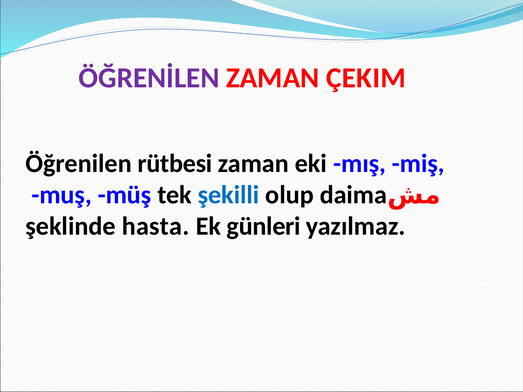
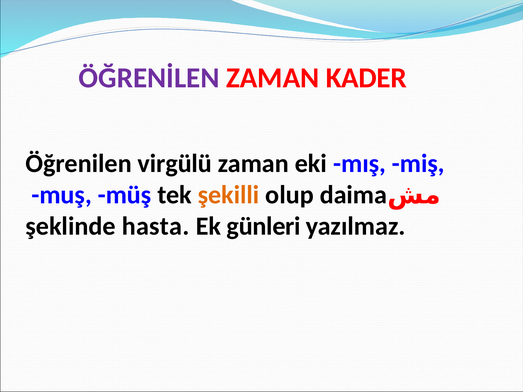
ÇEKIM: ÇEKIM -> KADER
rütbesi: rütbesi -> virgülü
şekilli colour: blue -> orange
